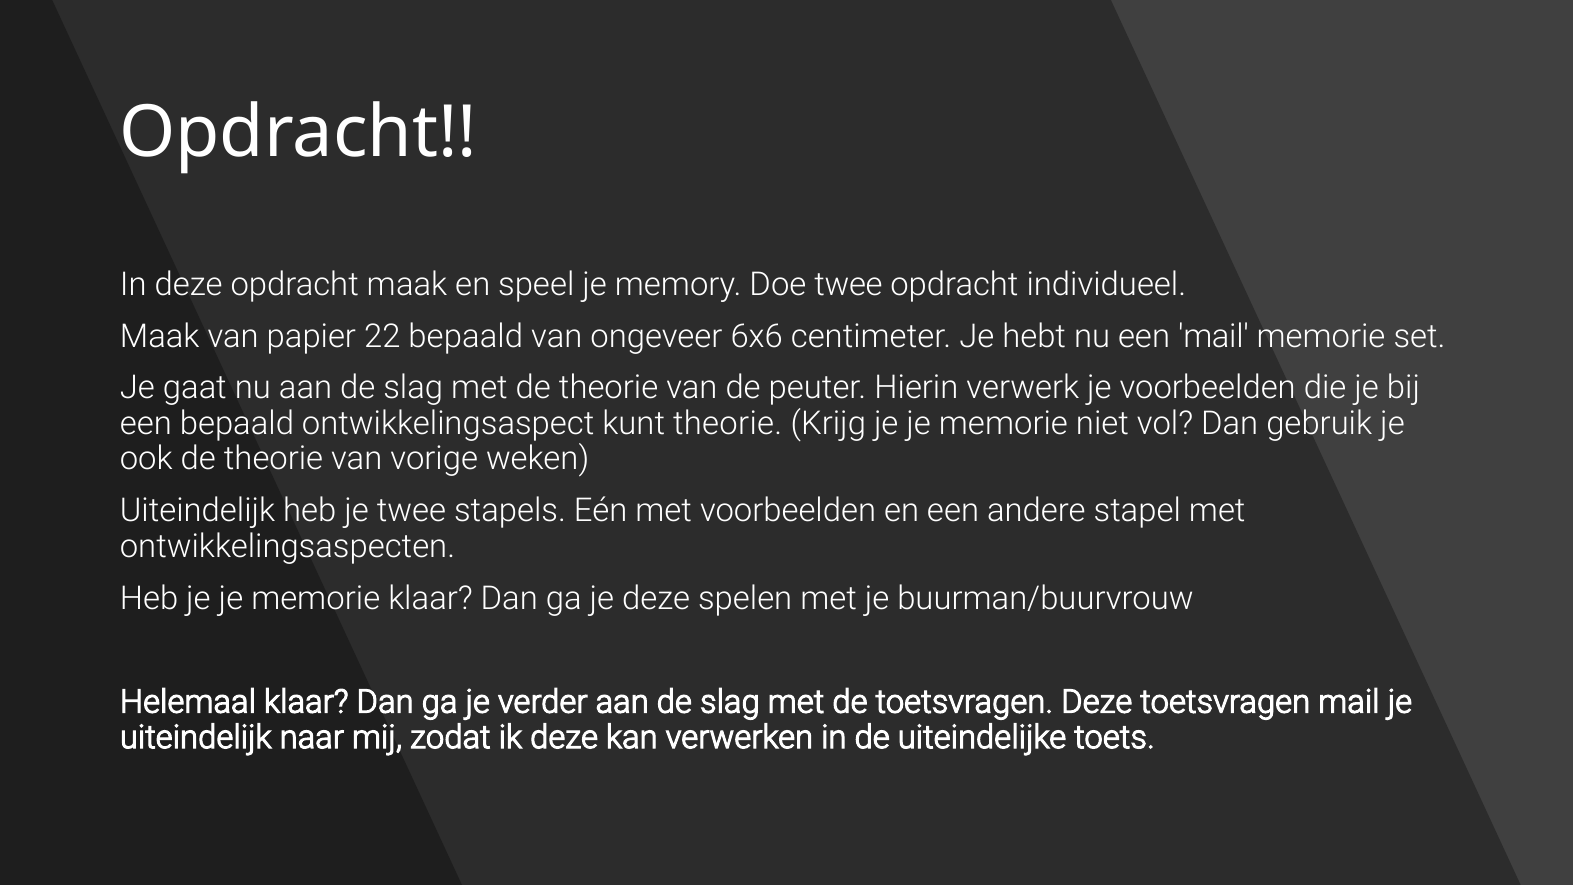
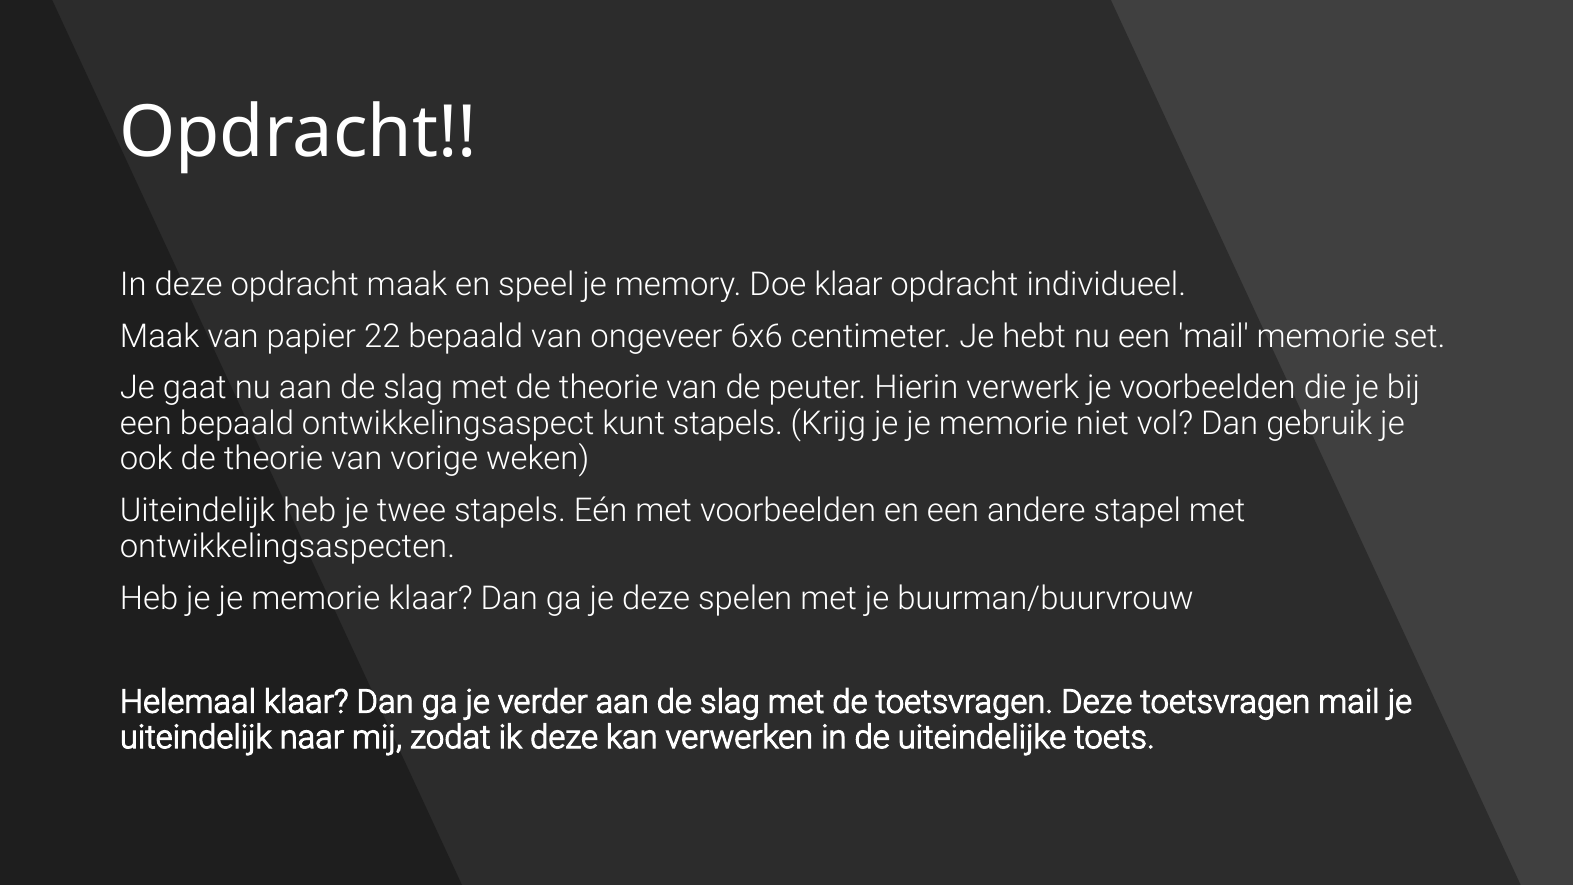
Doe twee: twee -> klaar
kunt theorie: theorie -> stapels
